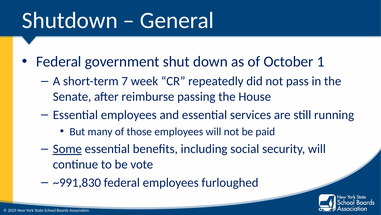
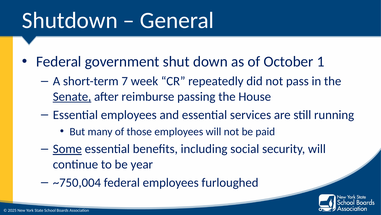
Senate underline: none -> present
vote: vote -> year
~991,830: ~991,830 -> ~750,004
